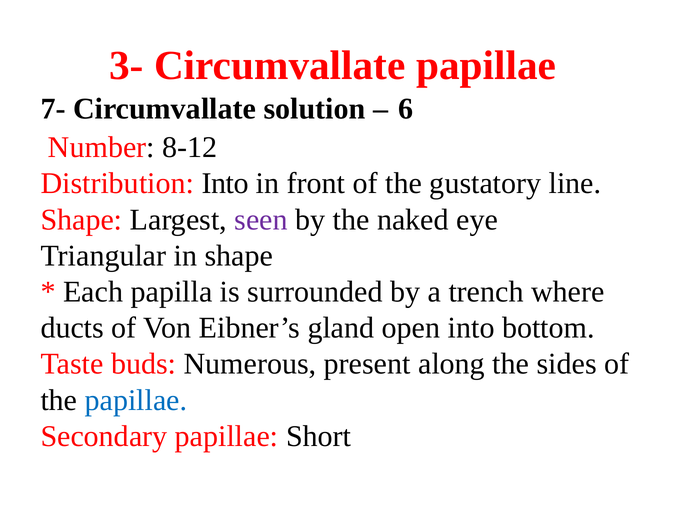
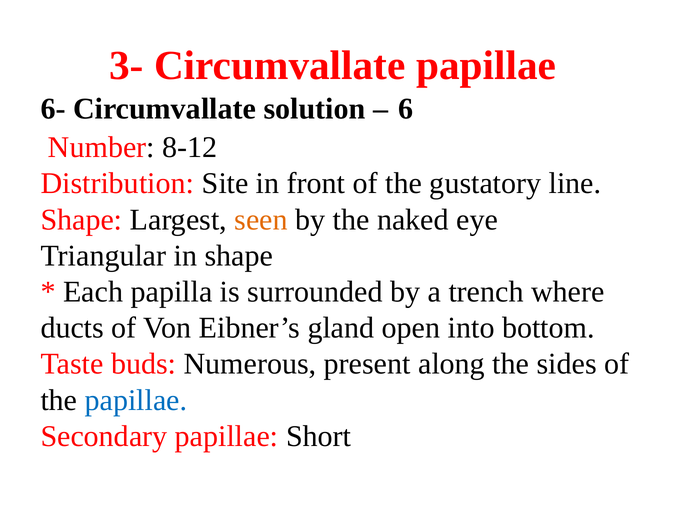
7-: 7- -> 6-
Distribution Into: Into -> Site
seen colour: purple -> orange
